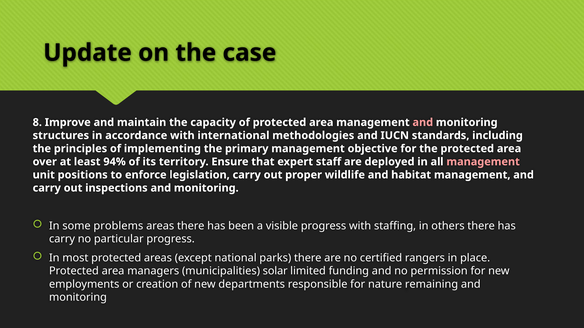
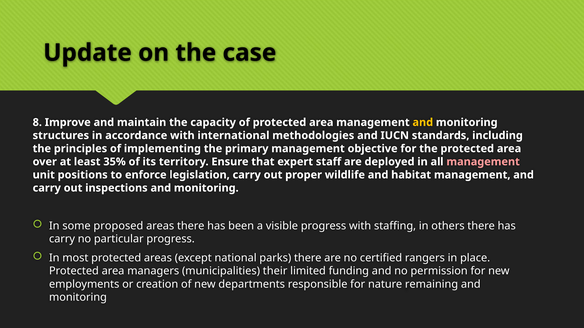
and at (423, 123) colour: pink -> yellow
94%: 94% -> 35%
problems: problems -> proposed
solar: solar -> their
